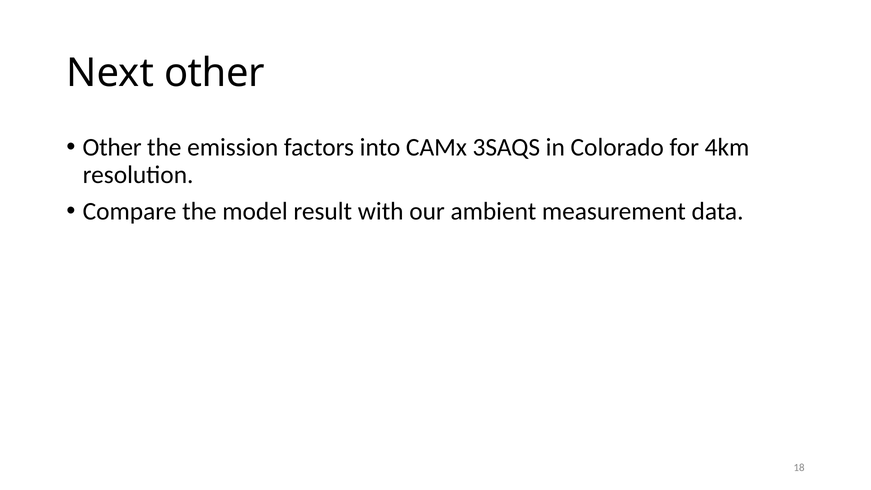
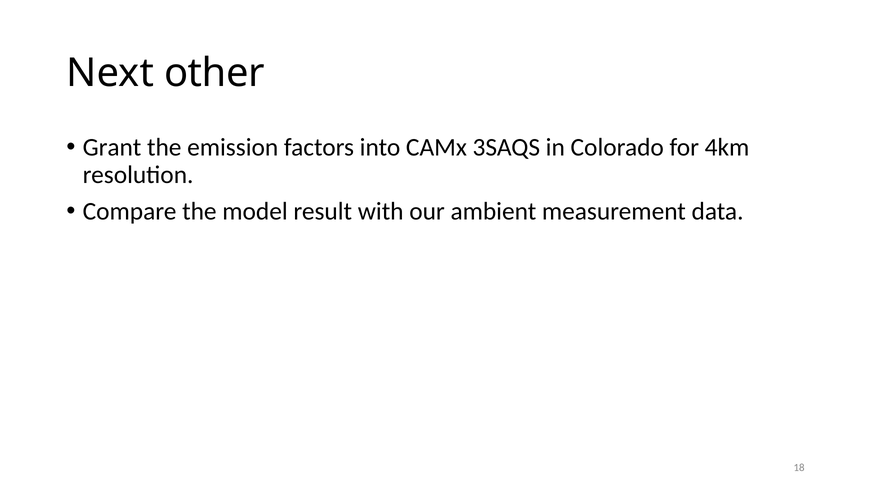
Other at (112, 147): Other -> Grant
